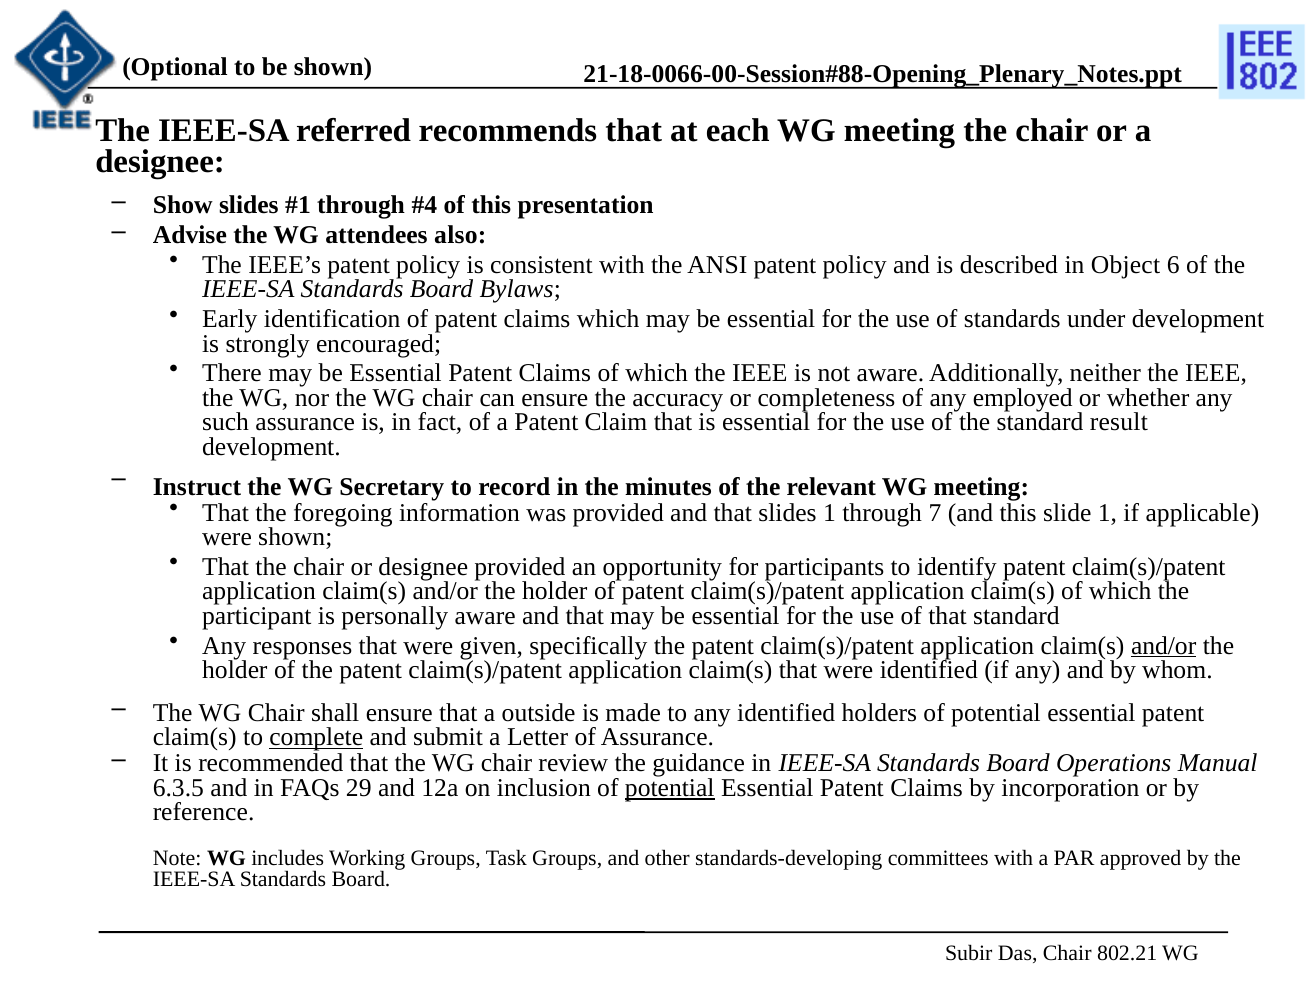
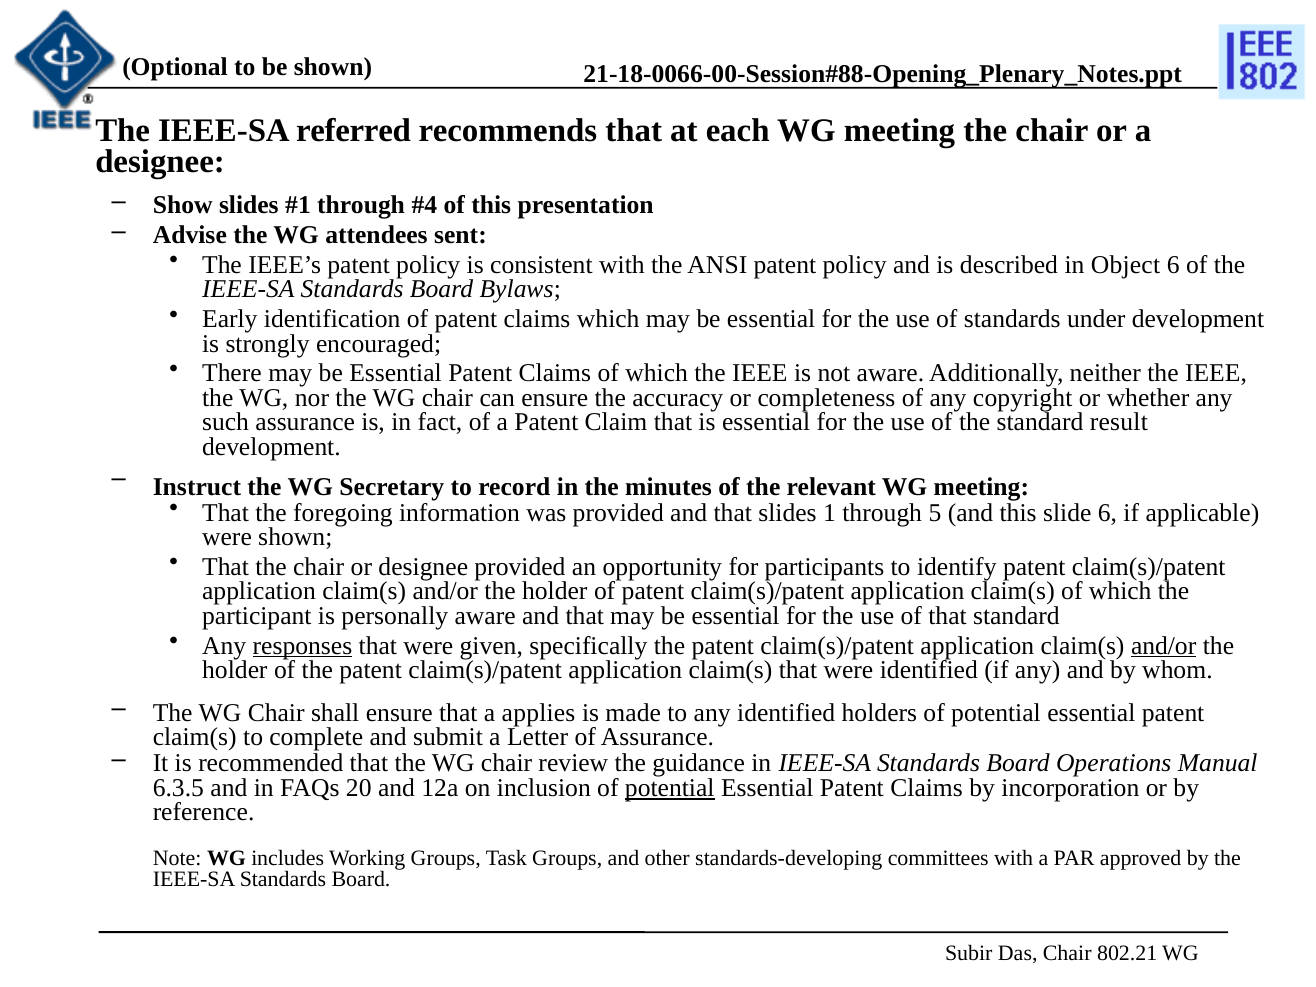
also: also -> sent
employed: employed -> copyright
7: 7 -> 5
slide 1: 1 -> 6
responses underline: none -> present
outside: outside -> applies
complete underline: present -> none
29: 29 -> 20
